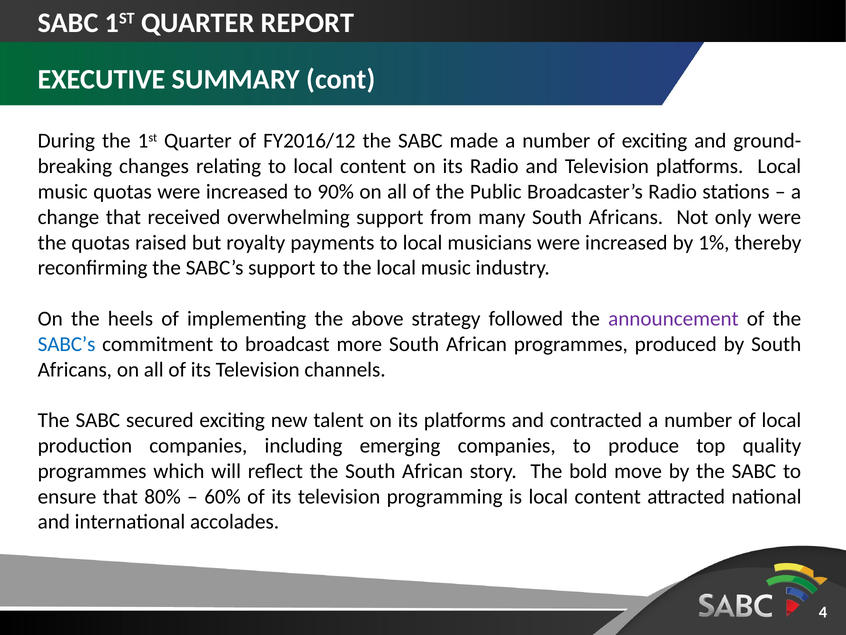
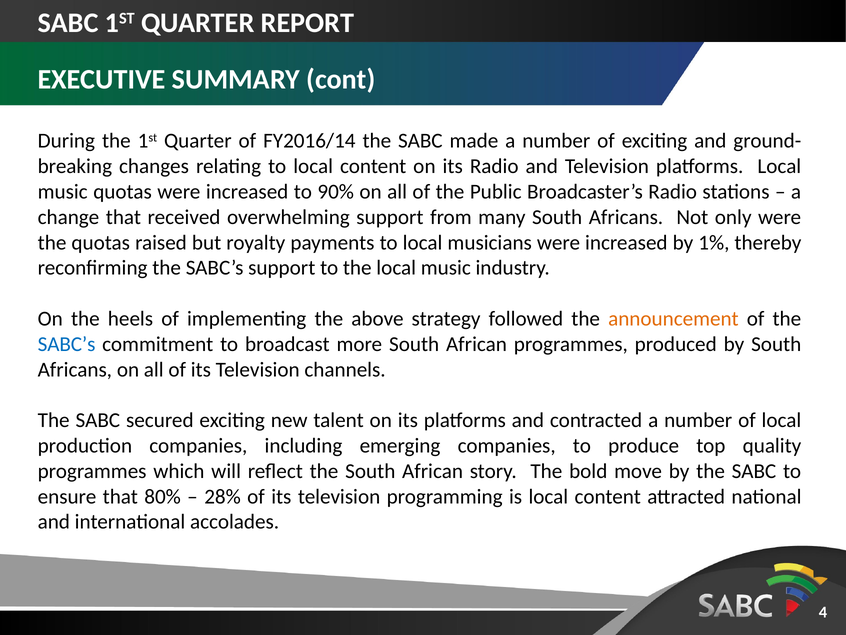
FY2016/12: FY2016/12 -> FY2016/14
announcement colour: purple -> orange
60%: 60% -> 28%
